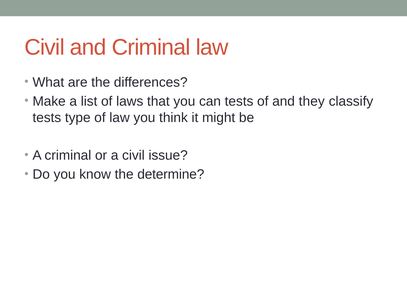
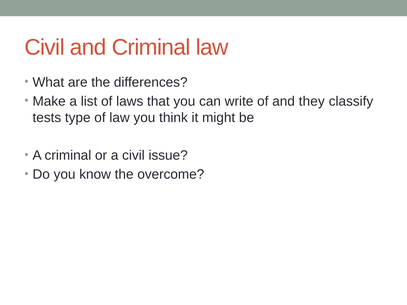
can tests: tests -> write
determine: determine -> overcome
